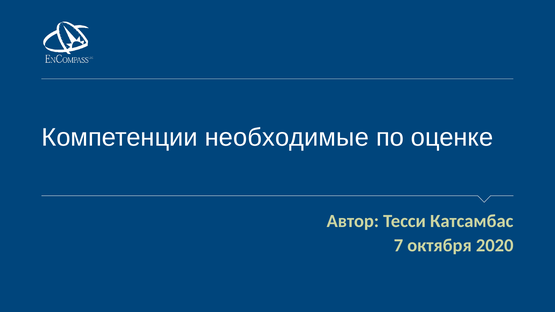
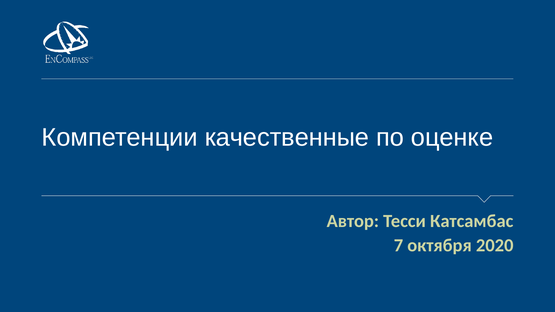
необходимые: необходимые -> качественные
